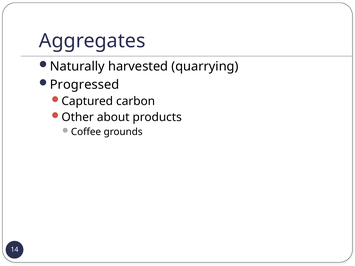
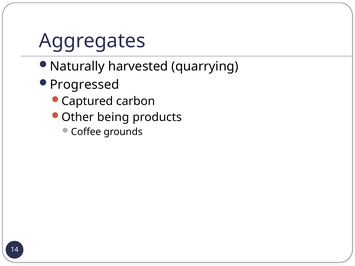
about: about -> being
